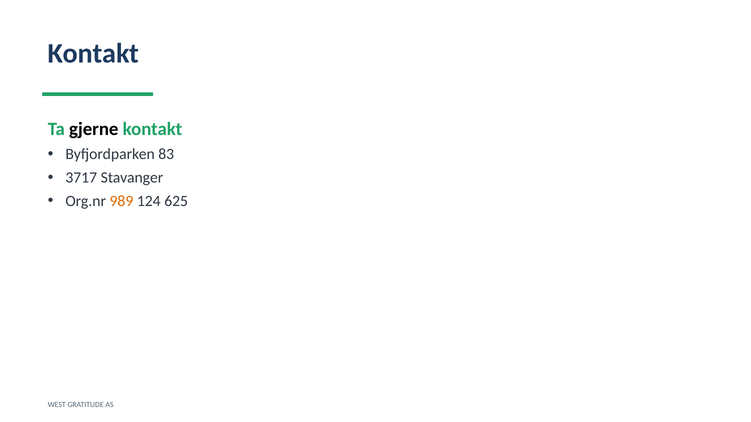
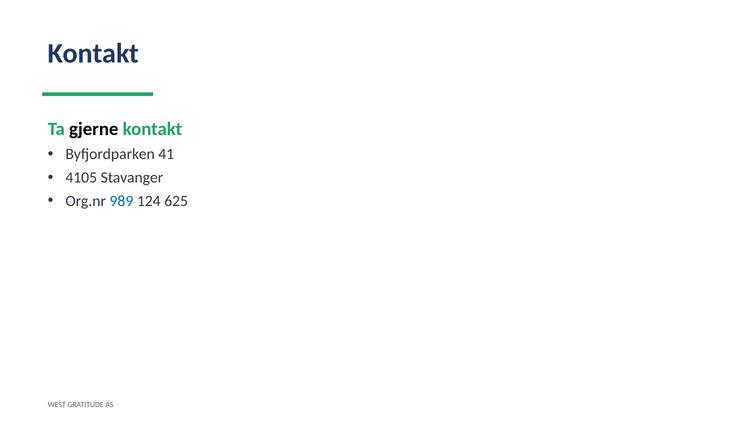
83: 83 -> 41
3717: 3717 -> 4105
989 colour: orange -> blue
